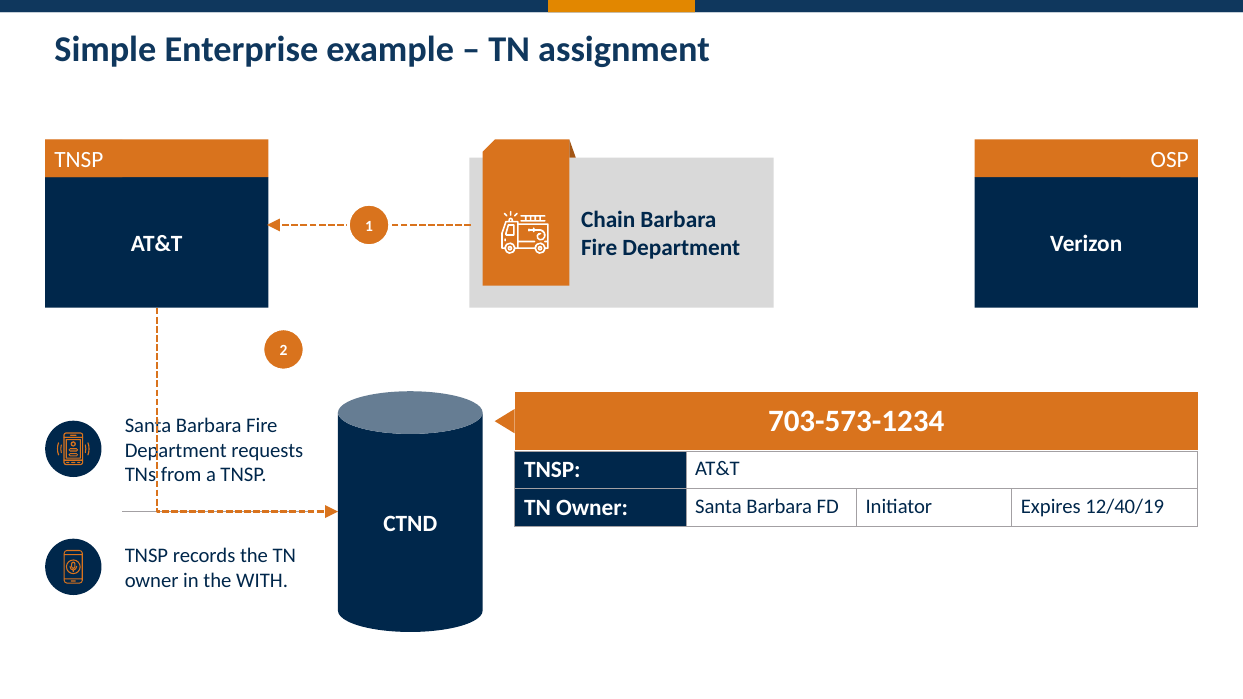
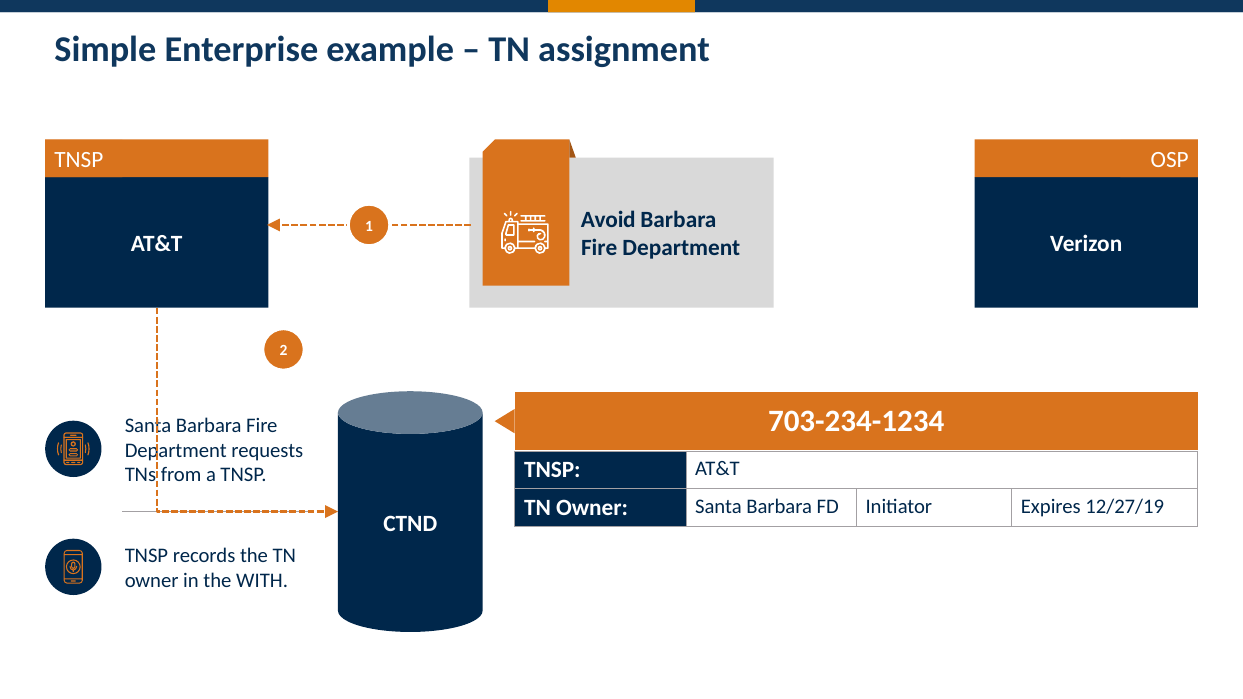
Chain: Chain -> Avoid
703-573-1234: 703-573-1234 -> 703-234-1234
12/40/19: 12/40/19 -> 12/27/19
